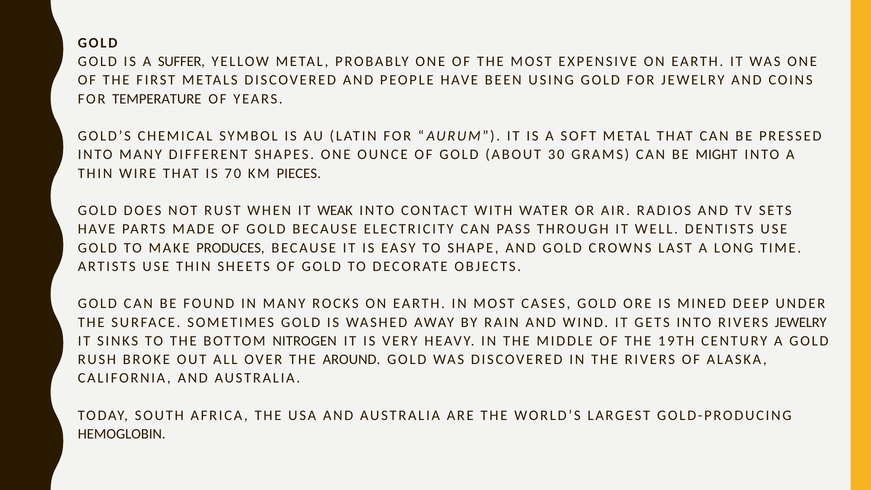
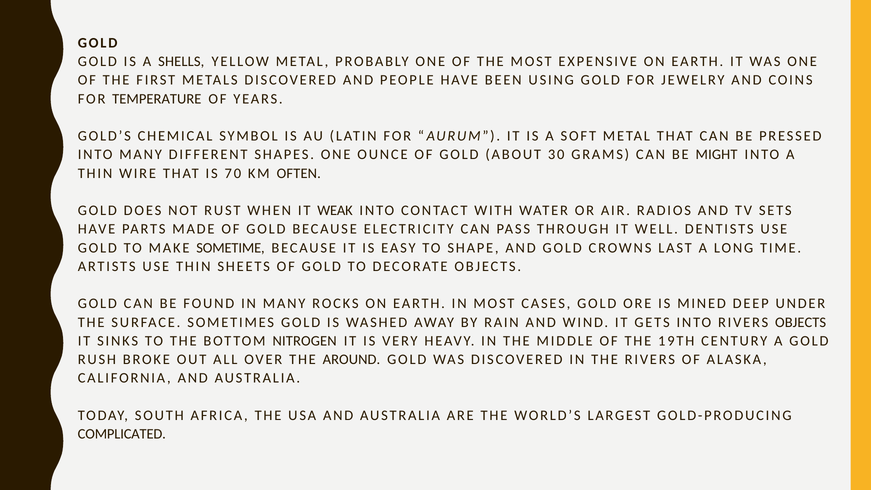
SUFFER: SUFFER -> SHELLS
PIECES: PIECES -> OFTEN
PRODUCES: PRODUCES -> SOMETIME
RIVERS JEWELRY: JEWELRY -> OBJECTS
HEMOGLOBIN: HEMOGLOBIN -> COMPLICATED
